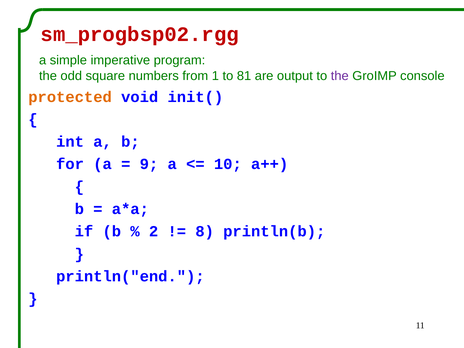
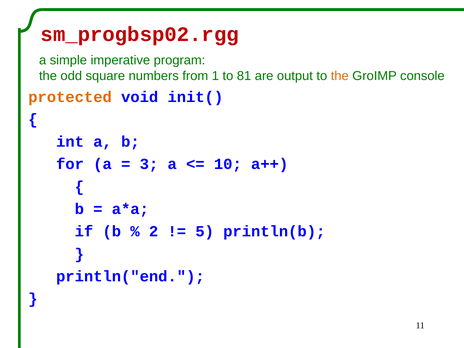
the at (340, 76) colour: purple -> orange
9: 9 -> 3
8: 8 -> 5
